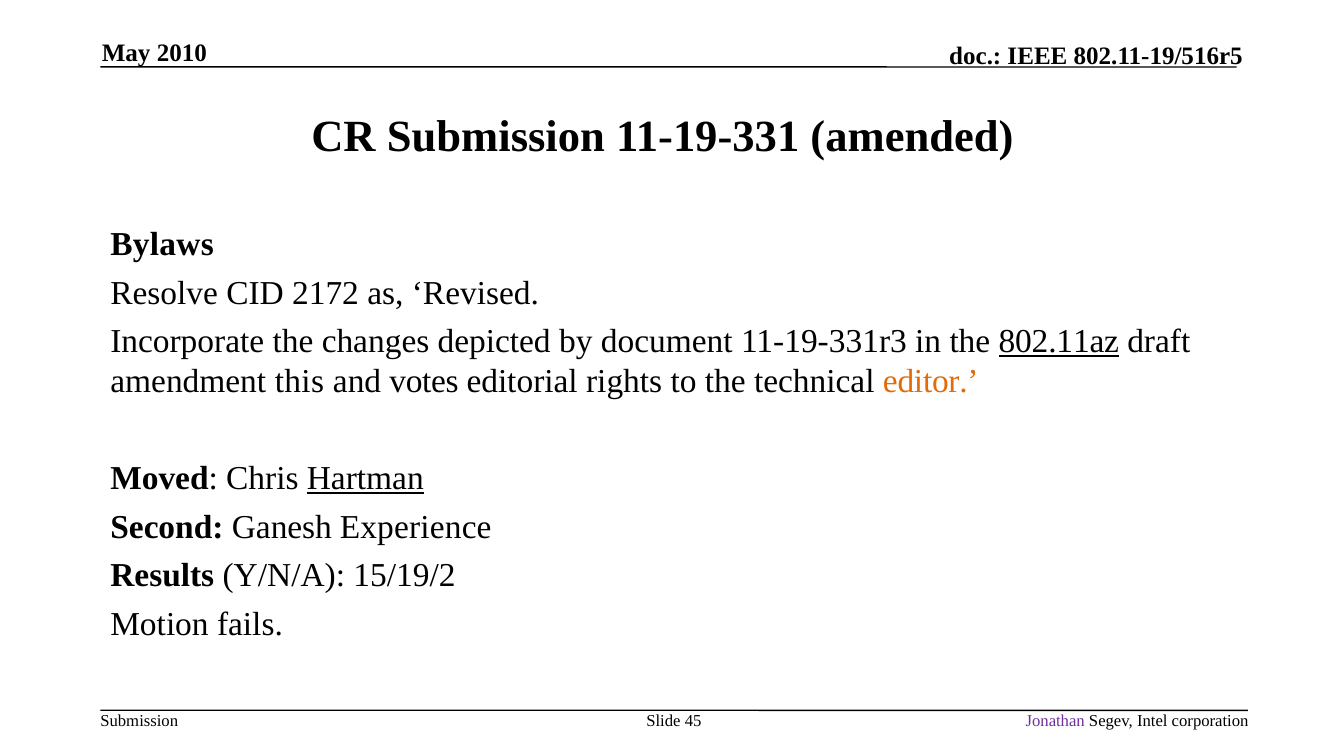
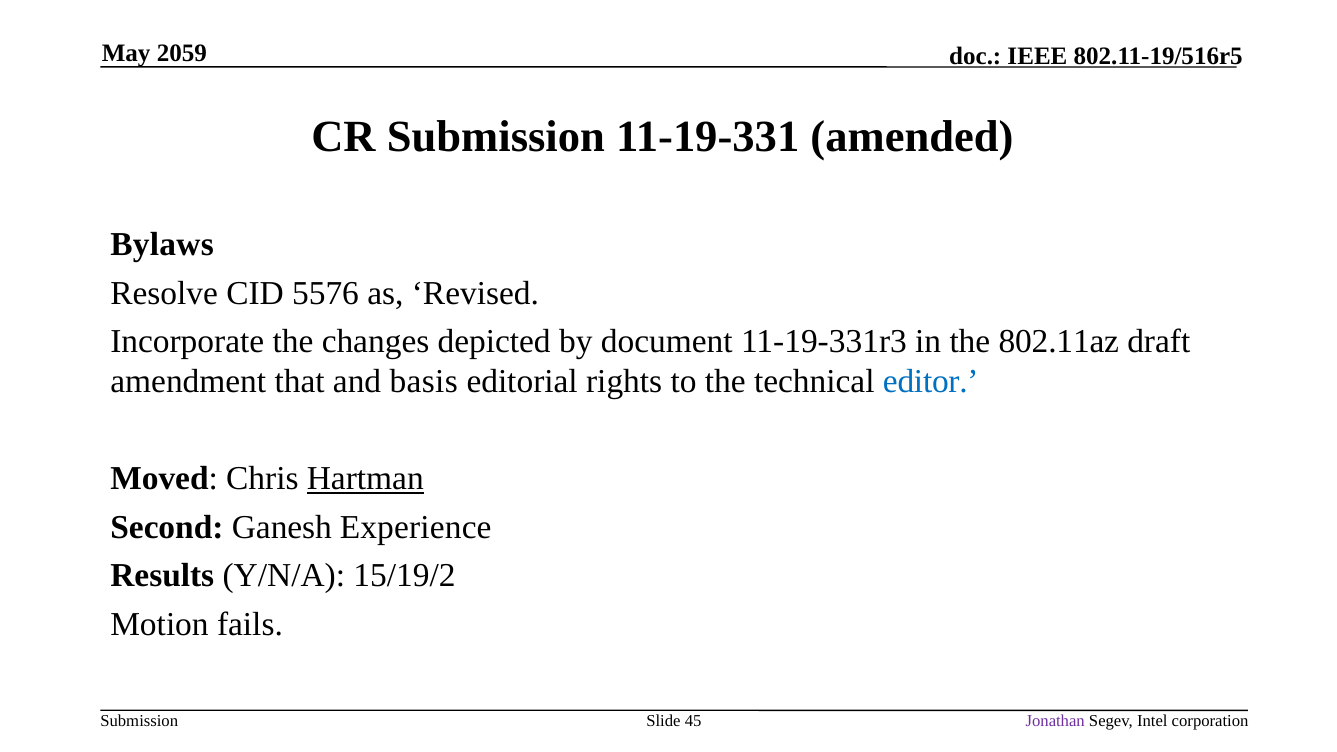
2010: 2010 -> 2059
2172: 2172 -> 5576
802.11az underline: present -> none
this: this -> that
votes: votes -> basis
editor colour: orange -> blue
